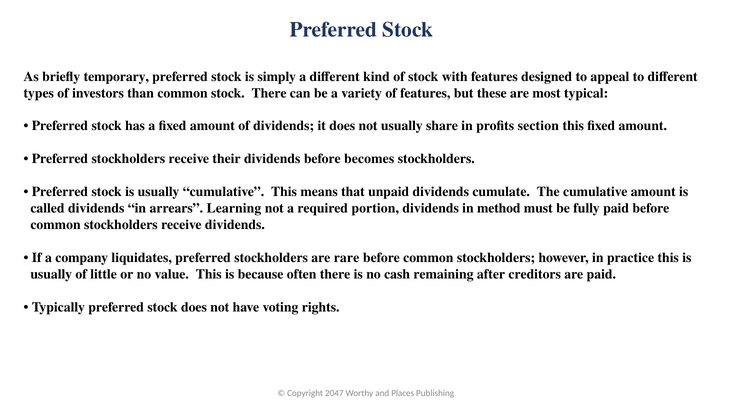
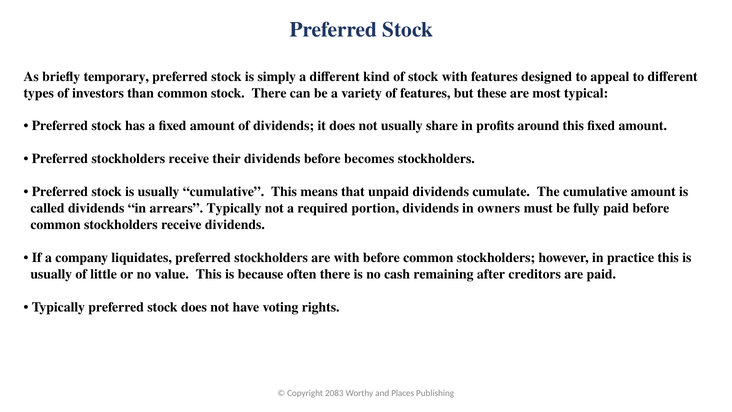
section: section -> around
arrears Learning: Learning -> Typically
method: method -> owners
are rare: rare -> with
2047: 2047 -> 2083
